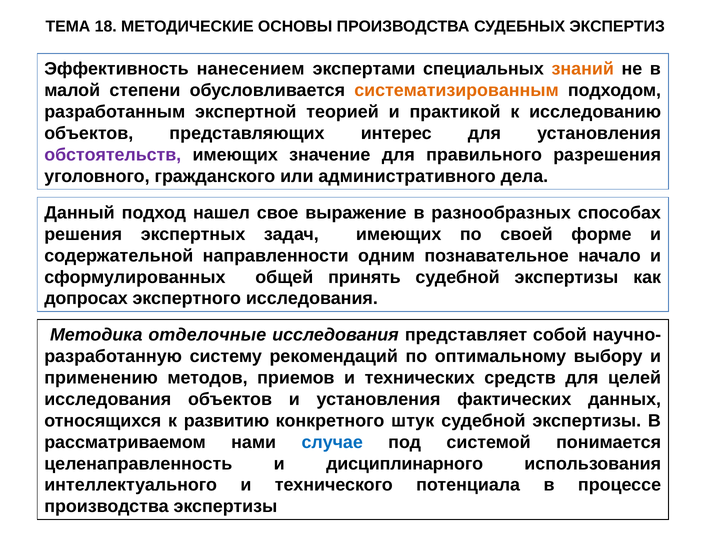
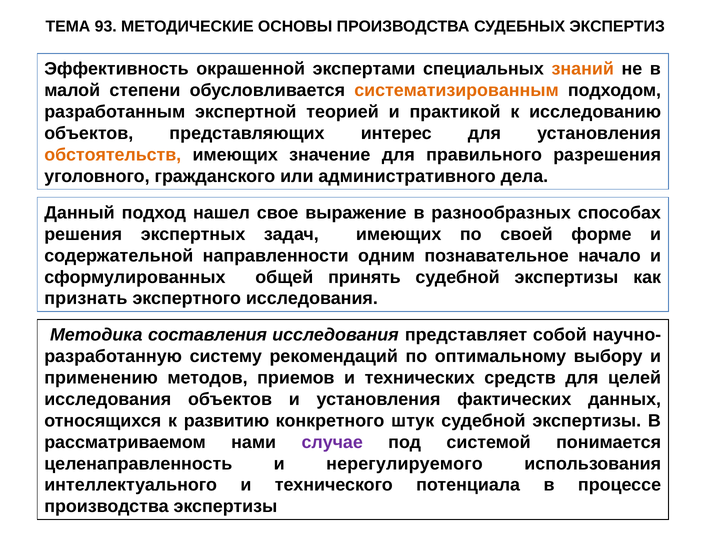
18: 18 -> 93
нанесением: нанесением -> окрашенной
обстоятельств colour: purple -> orange
допросах: допросах -> признать
отделочные: отделочные -> составления
случае colour: blue -> purple
дисциплинарного: дисциплинарного -> нерегулируемого
